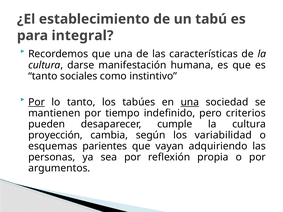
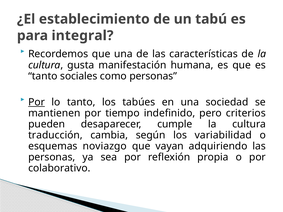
darse: darse -> gusta
como instintivo: instintivo -> personas
una at (190, 102) underline: present -> none
proyección: proyección -> traducción
parientes: parientes -> noviazgo
argumentos: argumentos -> colaborativo
